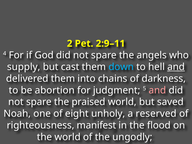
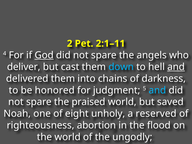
2:9–11: 2:9–11 -> 2:1–11
God underline: none -> present
supply: supply -> deliver
abortion: abortion -> honored
and at (157, 90) colour: pink -> light blue
manifest: manifest -> abortion
